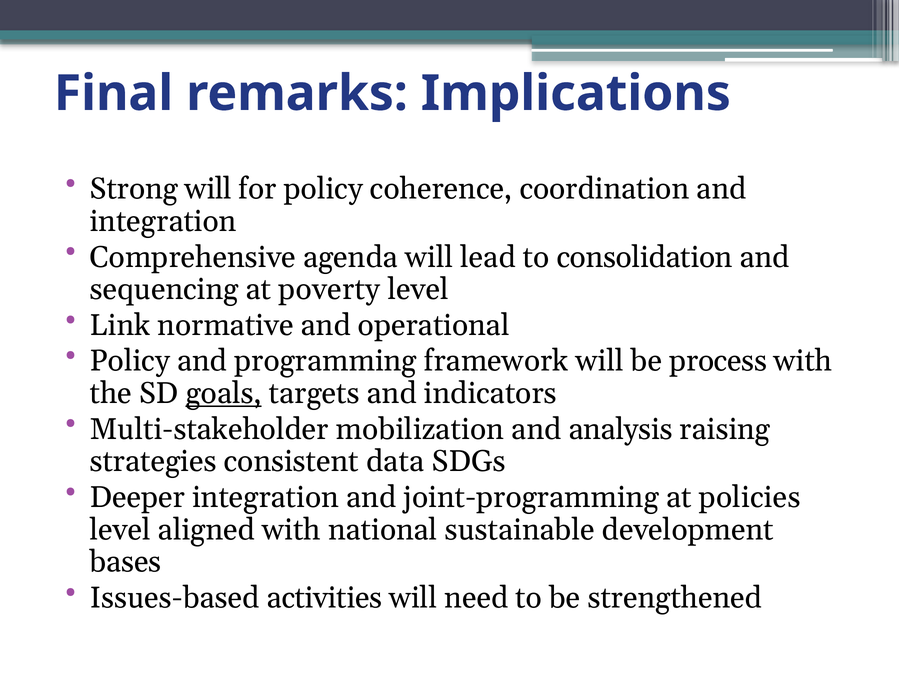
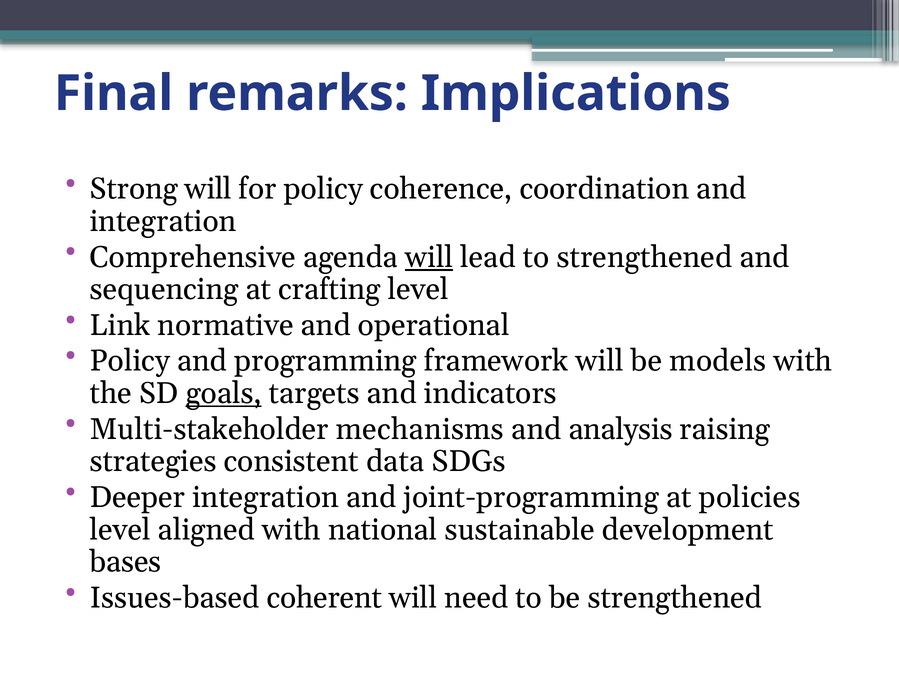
will at (429, 257) underline: none -> present
to consolidation: consolidation -> strengthened
poverty: poverty -> crafting
process: process -> models
mobilization: mobilization -> mechanisms
activities: activities -> coherent
